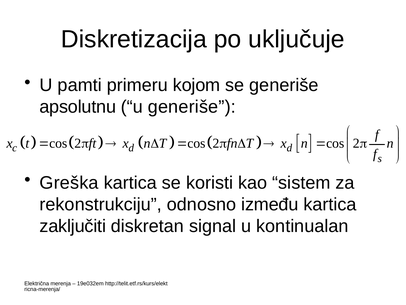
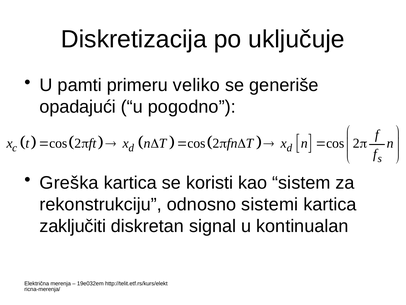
kojom: kojom -> veliko
apsolutnu: apsolutnu -> opadajući
u generiše: generiše -> pogodno
između: između -> sistemi
